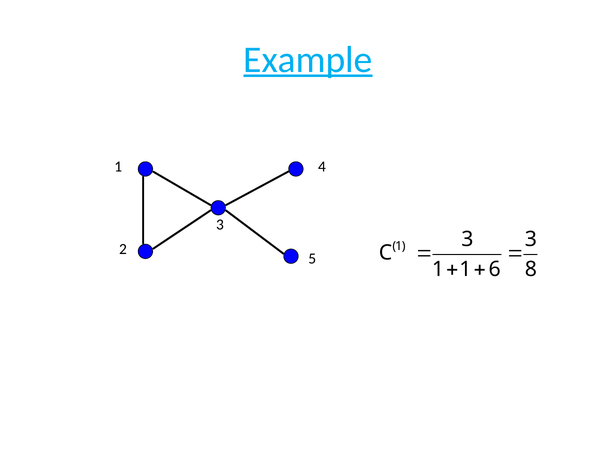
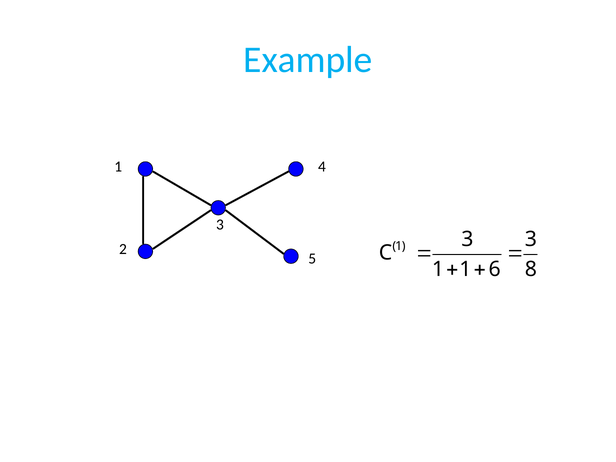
Example underline: present -> none
